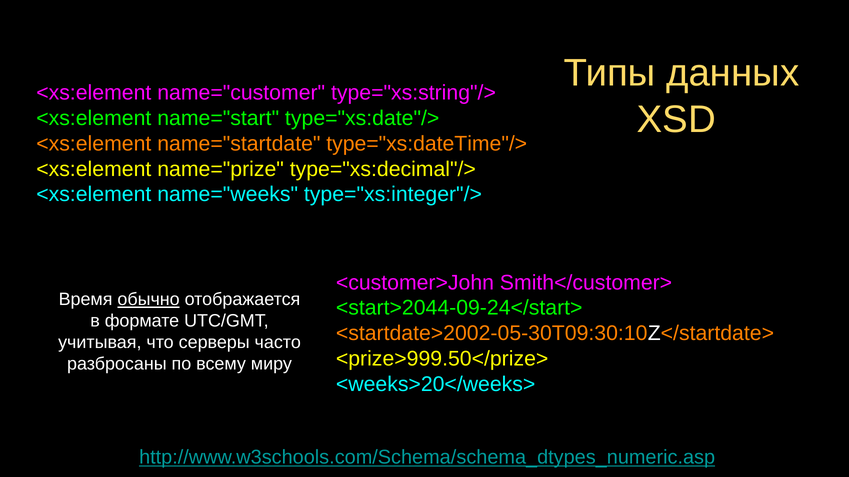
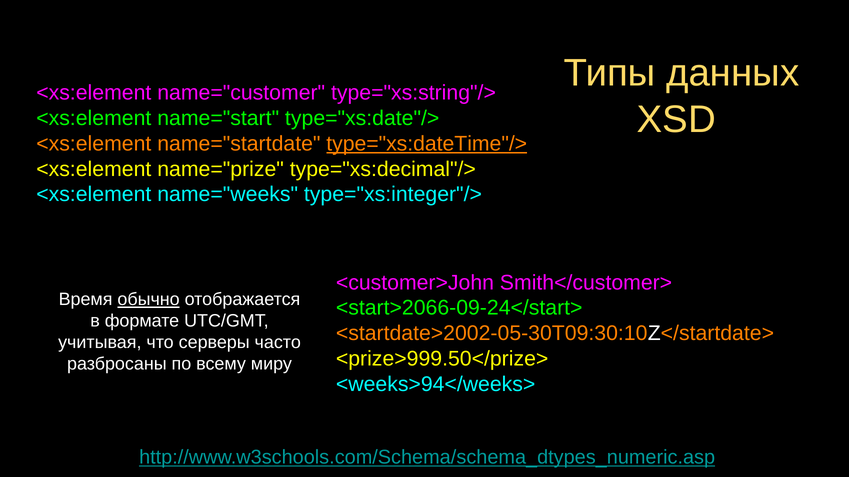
type="xs:dateTime"/> underline: none -> present
<start>2044-09-24</start>: <start>2044-09-24</start> -> <start>2066-09-24</start>
<weeks>20</weeks>: <weeks>20</weeks> -> <weeks>94</weeks>
